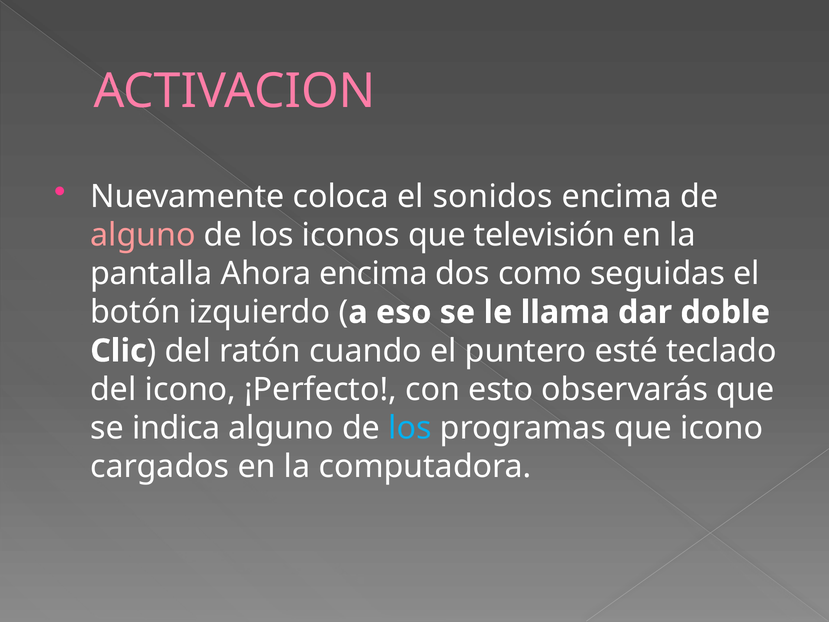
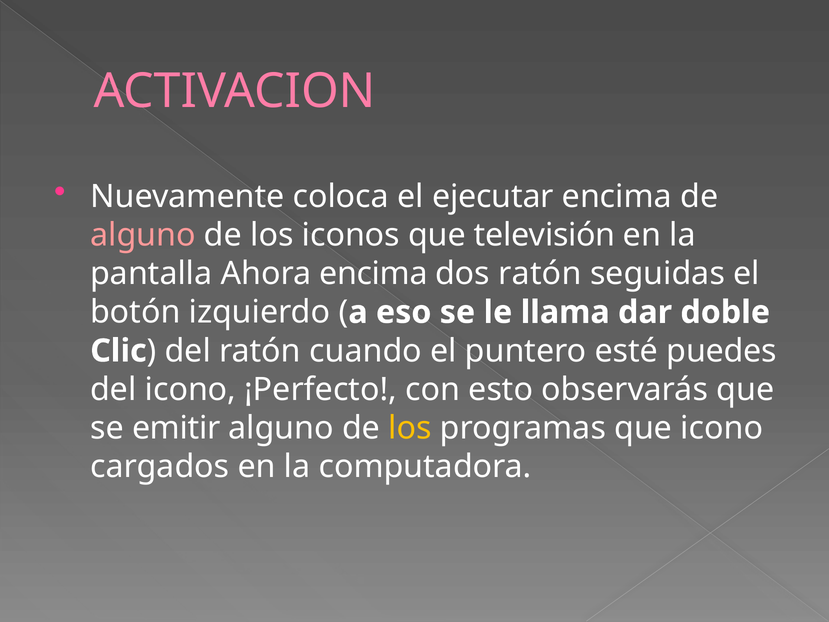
sonidos: sonidos -> ejecutar
dos como: como -> ratón
teclado: teclado -> puedes
indica: indica -> emitir
los at (410, 428) colour: light blue -> yellow
